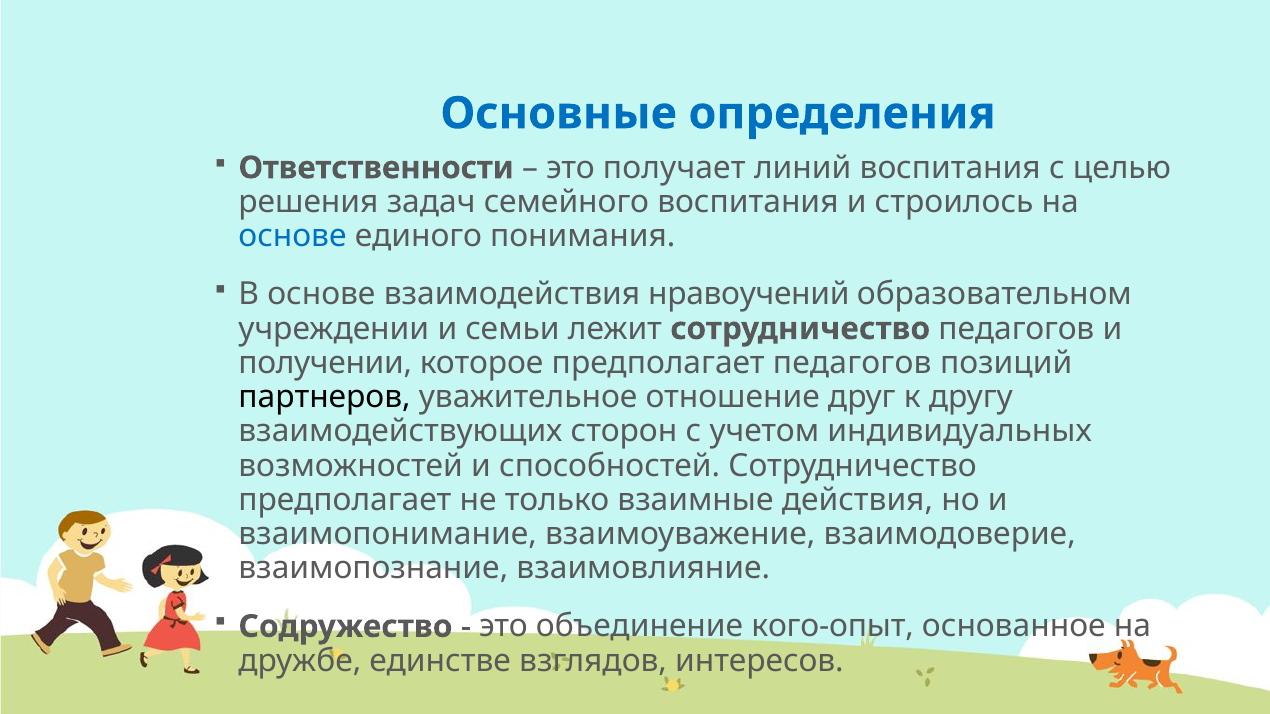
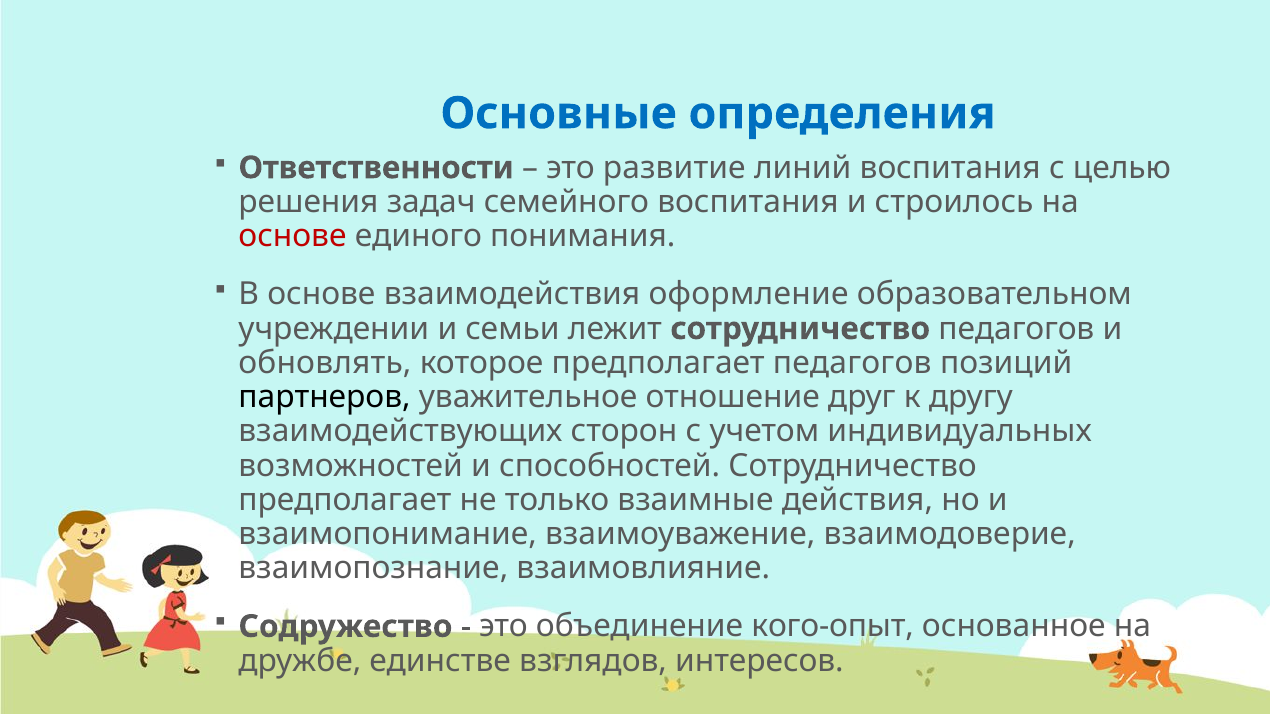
получает: получает -> развитие
основе at (293, 236) colour: blue -> red
нравоучений: нравоучений -> оформление
получении: получении -> обновлять
